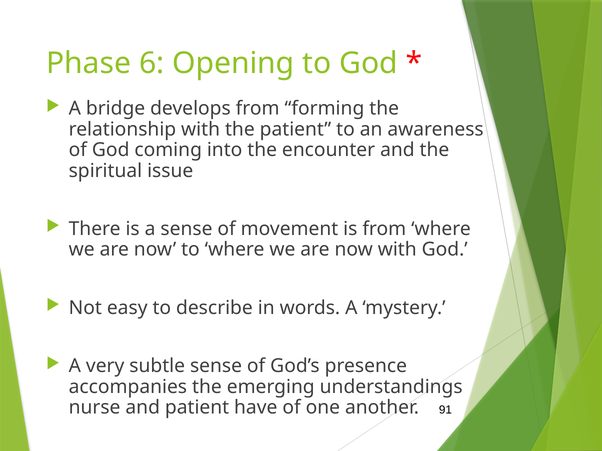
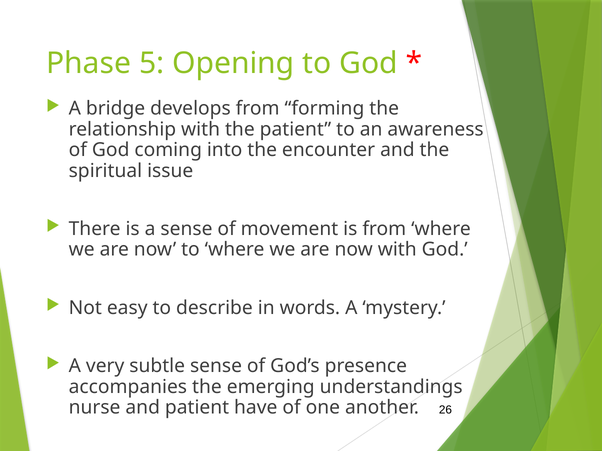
6: 6 -> 5
91: 91 -> 26
